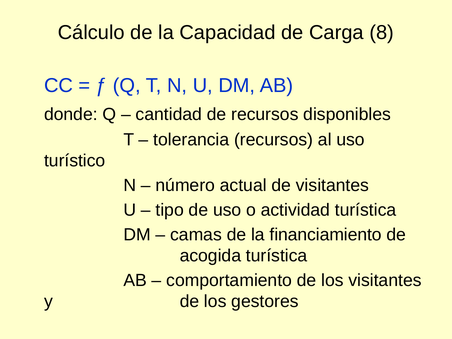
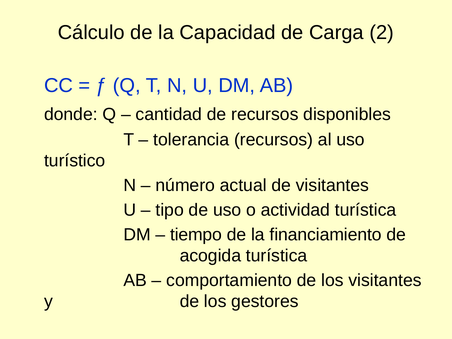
8: 8 -> 2
camas: camas -> tiempo
